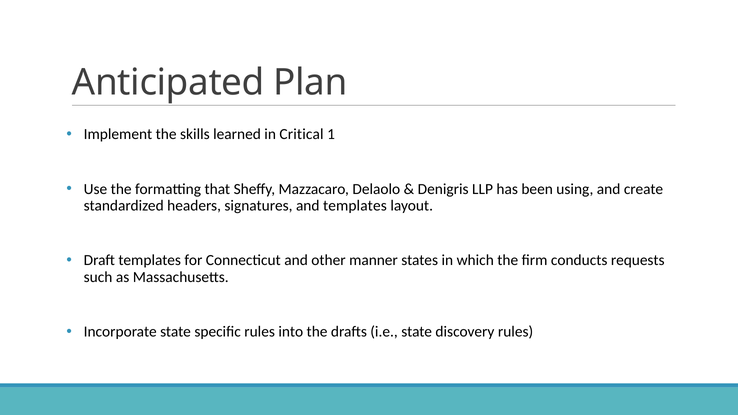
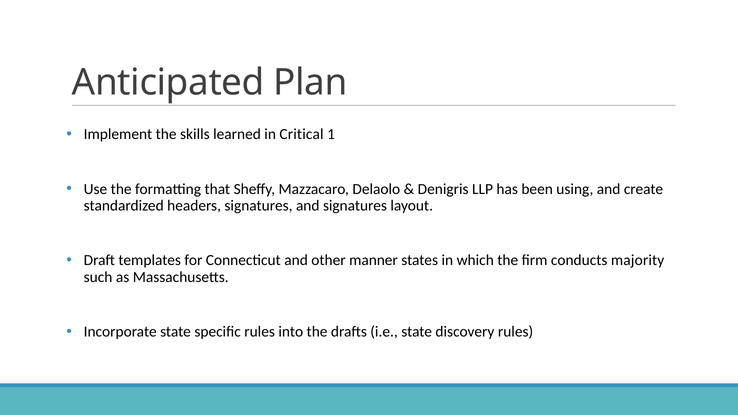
and templates: templates -> signatures
requests: requests -> majority
